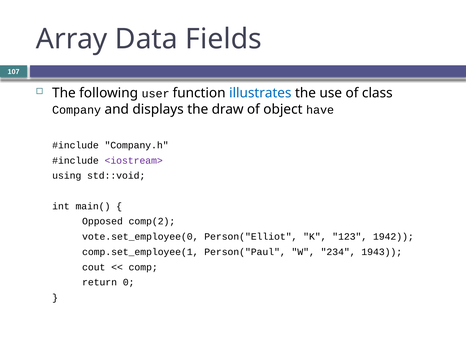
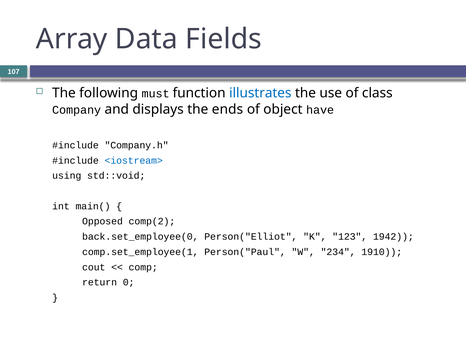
user: user -> must
draw: draw -> ends
<iostream> colour: purple -> blue
vote.set_employee(0: vote.set_employee(0 -> back.set_employee(0
1943: 1943 -> 1910
